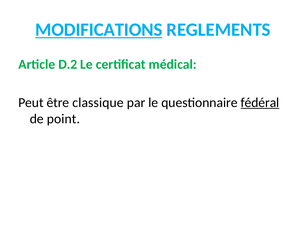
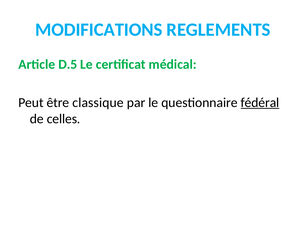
MODIFICATIONS underline: present -> none
D.2: D.2 -> D.5
point: point -> celles
